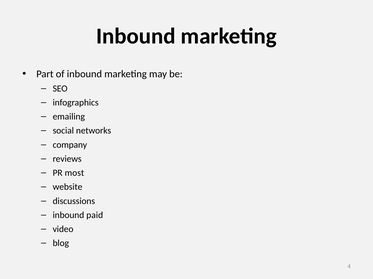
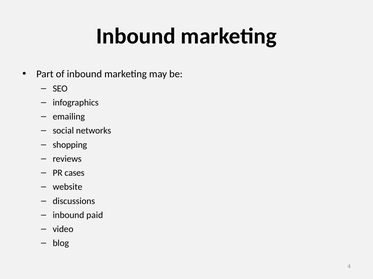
company: company -> shopping
most: most -> cases
